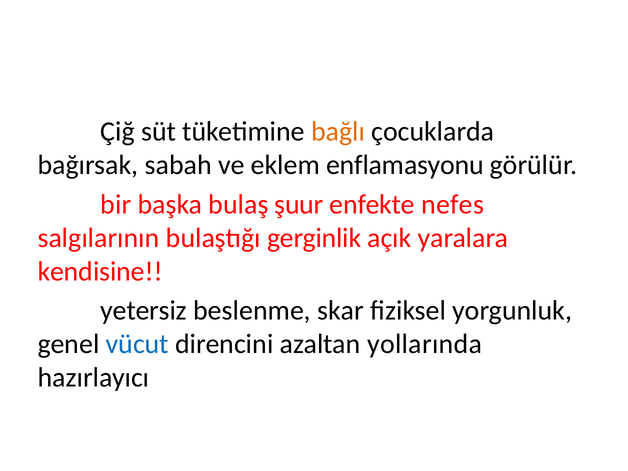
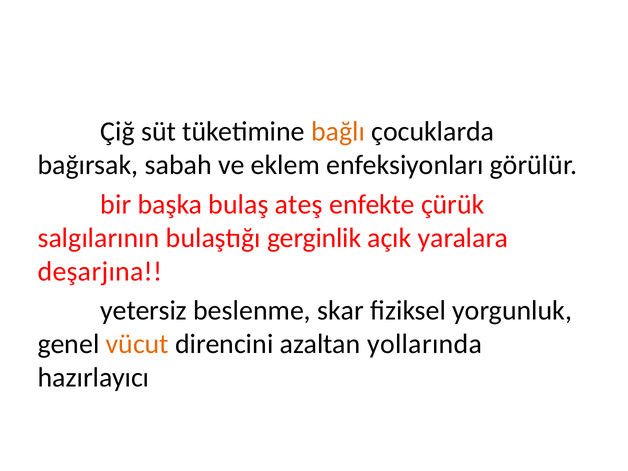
enflamasyonu: enflamasyonu -> enfeksiyonları
şuur: şuur -> ateş
nefes: nefes -> çürük
kendisine: kendisine -> deşarjına
vücut colour: blue -> orange
